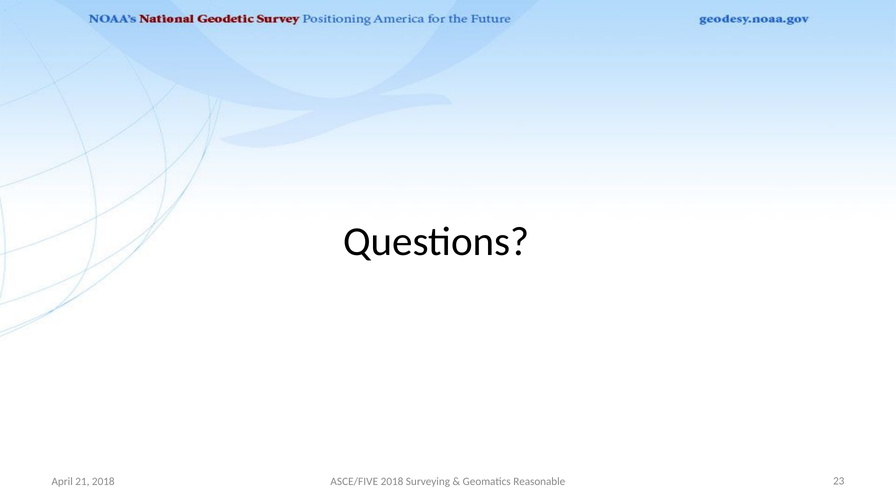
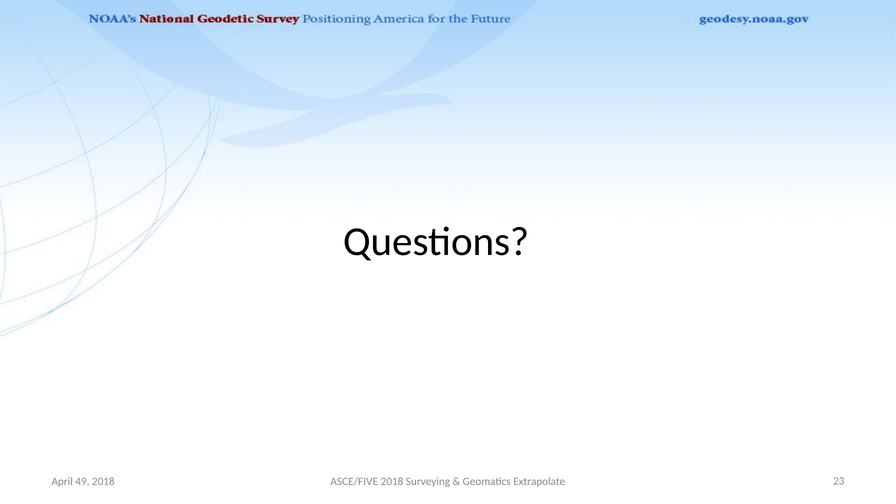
21: 21 -> 49
Reasonable: Reasonable -> Extrapolate
